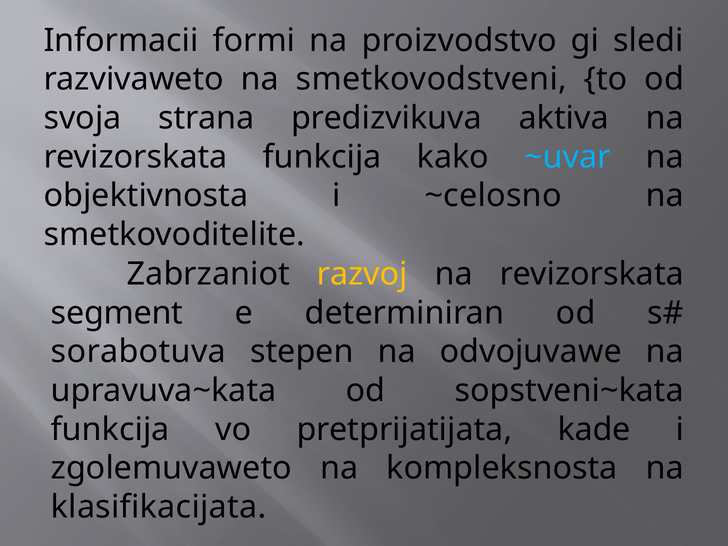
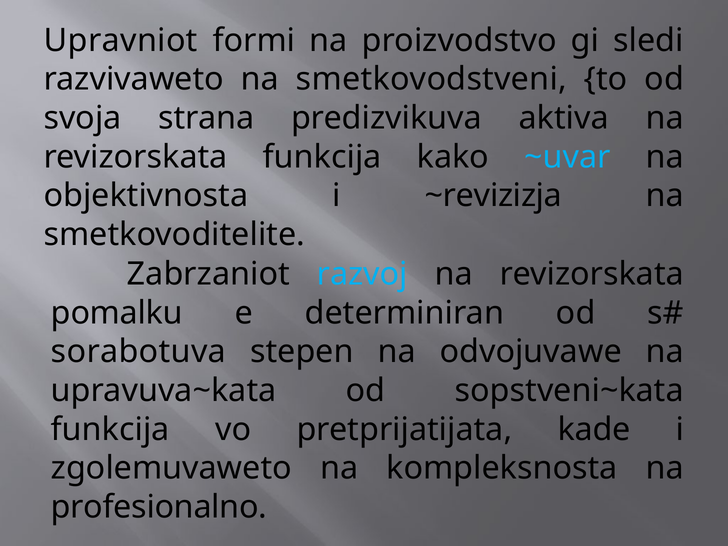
Informacii: Informacii -> Upravniot
~celosno: ~celosno -> ~revizizja
razvoj colour: yellow -> light blue
segment: segment -> pomalku
klasifikacijata: klasifikacijata -> profesionalno
